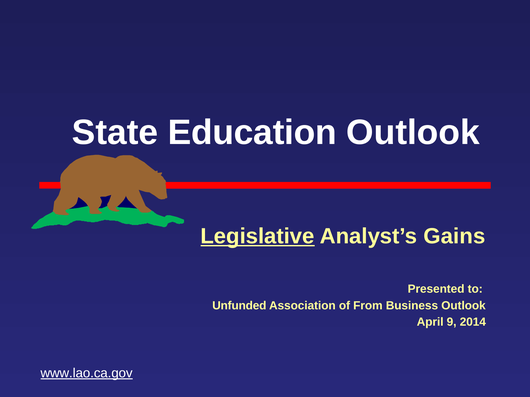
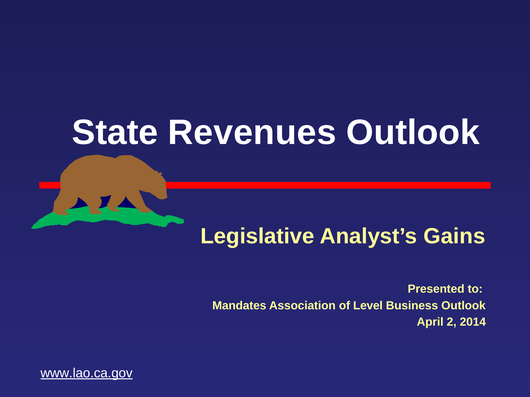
Education: Education -> Revenues
Legislative underline: present -> none
Unfunded: Unfunded -> Mandates
From: From -> Level
9: 9 -> 2
